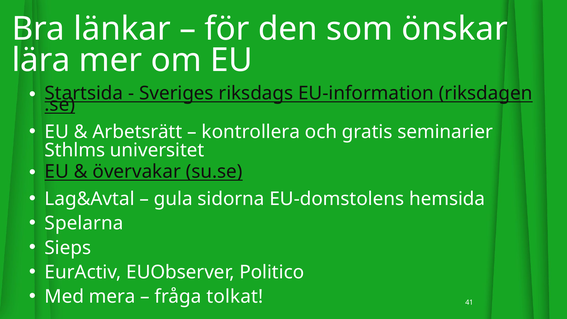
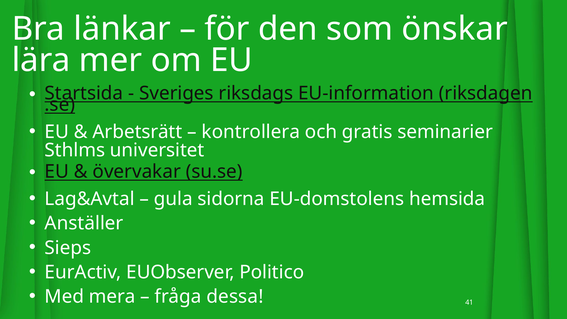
Spelarna: Spelarna -> Anställer
tolkat: tolkat -> dessa
